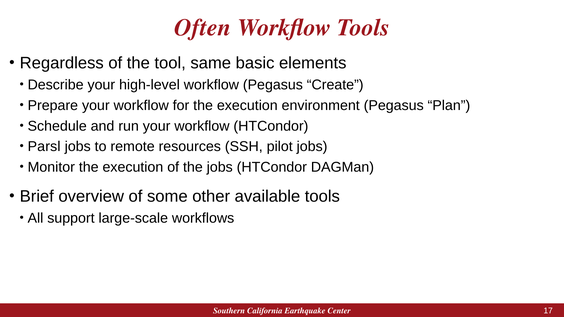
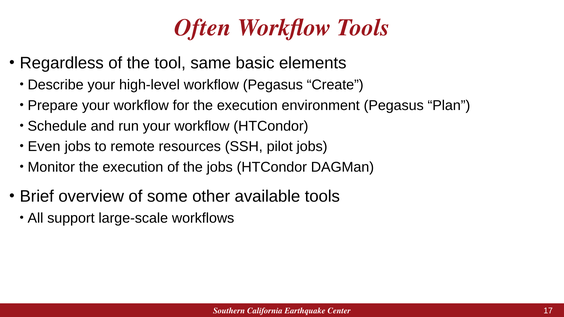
Parsl: Parsl -> Even
